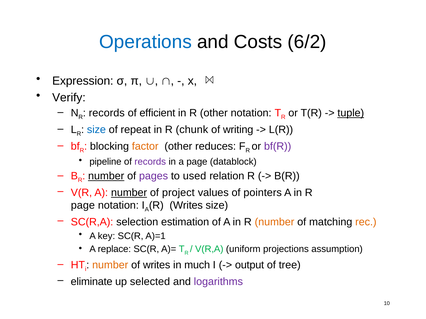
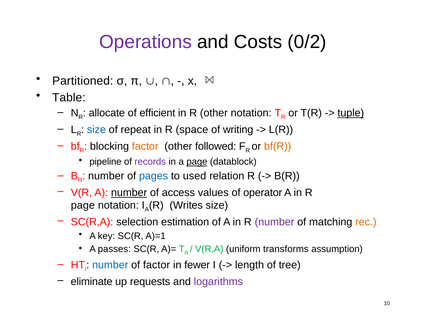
Operations colour: blue -> purple
6/2: 6/2 -> 0/2
Expression: Expression -> Partitioned
Verify: Verify -> Table
records at (107, 113): records -> allocate
chunk: chunk -> space
reduces: reduces -> followed
bf(R colour: purple -> orange
page at (197, 162) underline: none -> present
number at (106, 176) underline: present -> none
pages colour: purple -> blue
project: project -> access
pointers: pointers -> operator
number at (275, 222) colour: orange -> purple
replace: replace -> passes
projections: projections -> transforms
number at (110, 265) colour: orange -> blue
of writes: writes -> factor
much: much -> fewer
output: output -> length
selected: selected -> requests
